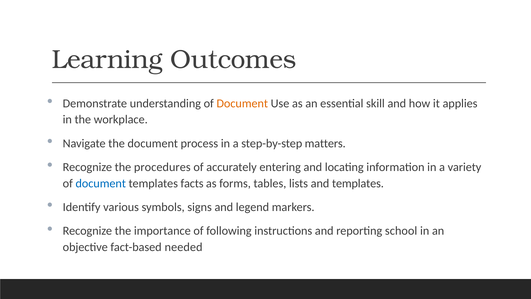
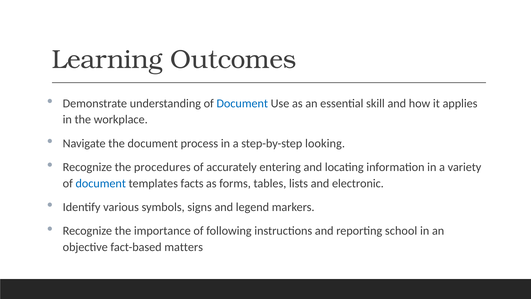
Document at (242, 103) colour: orange -> blue
matters: matters -> looking
and templates: templates -> electronic
needed: needed -> matters
